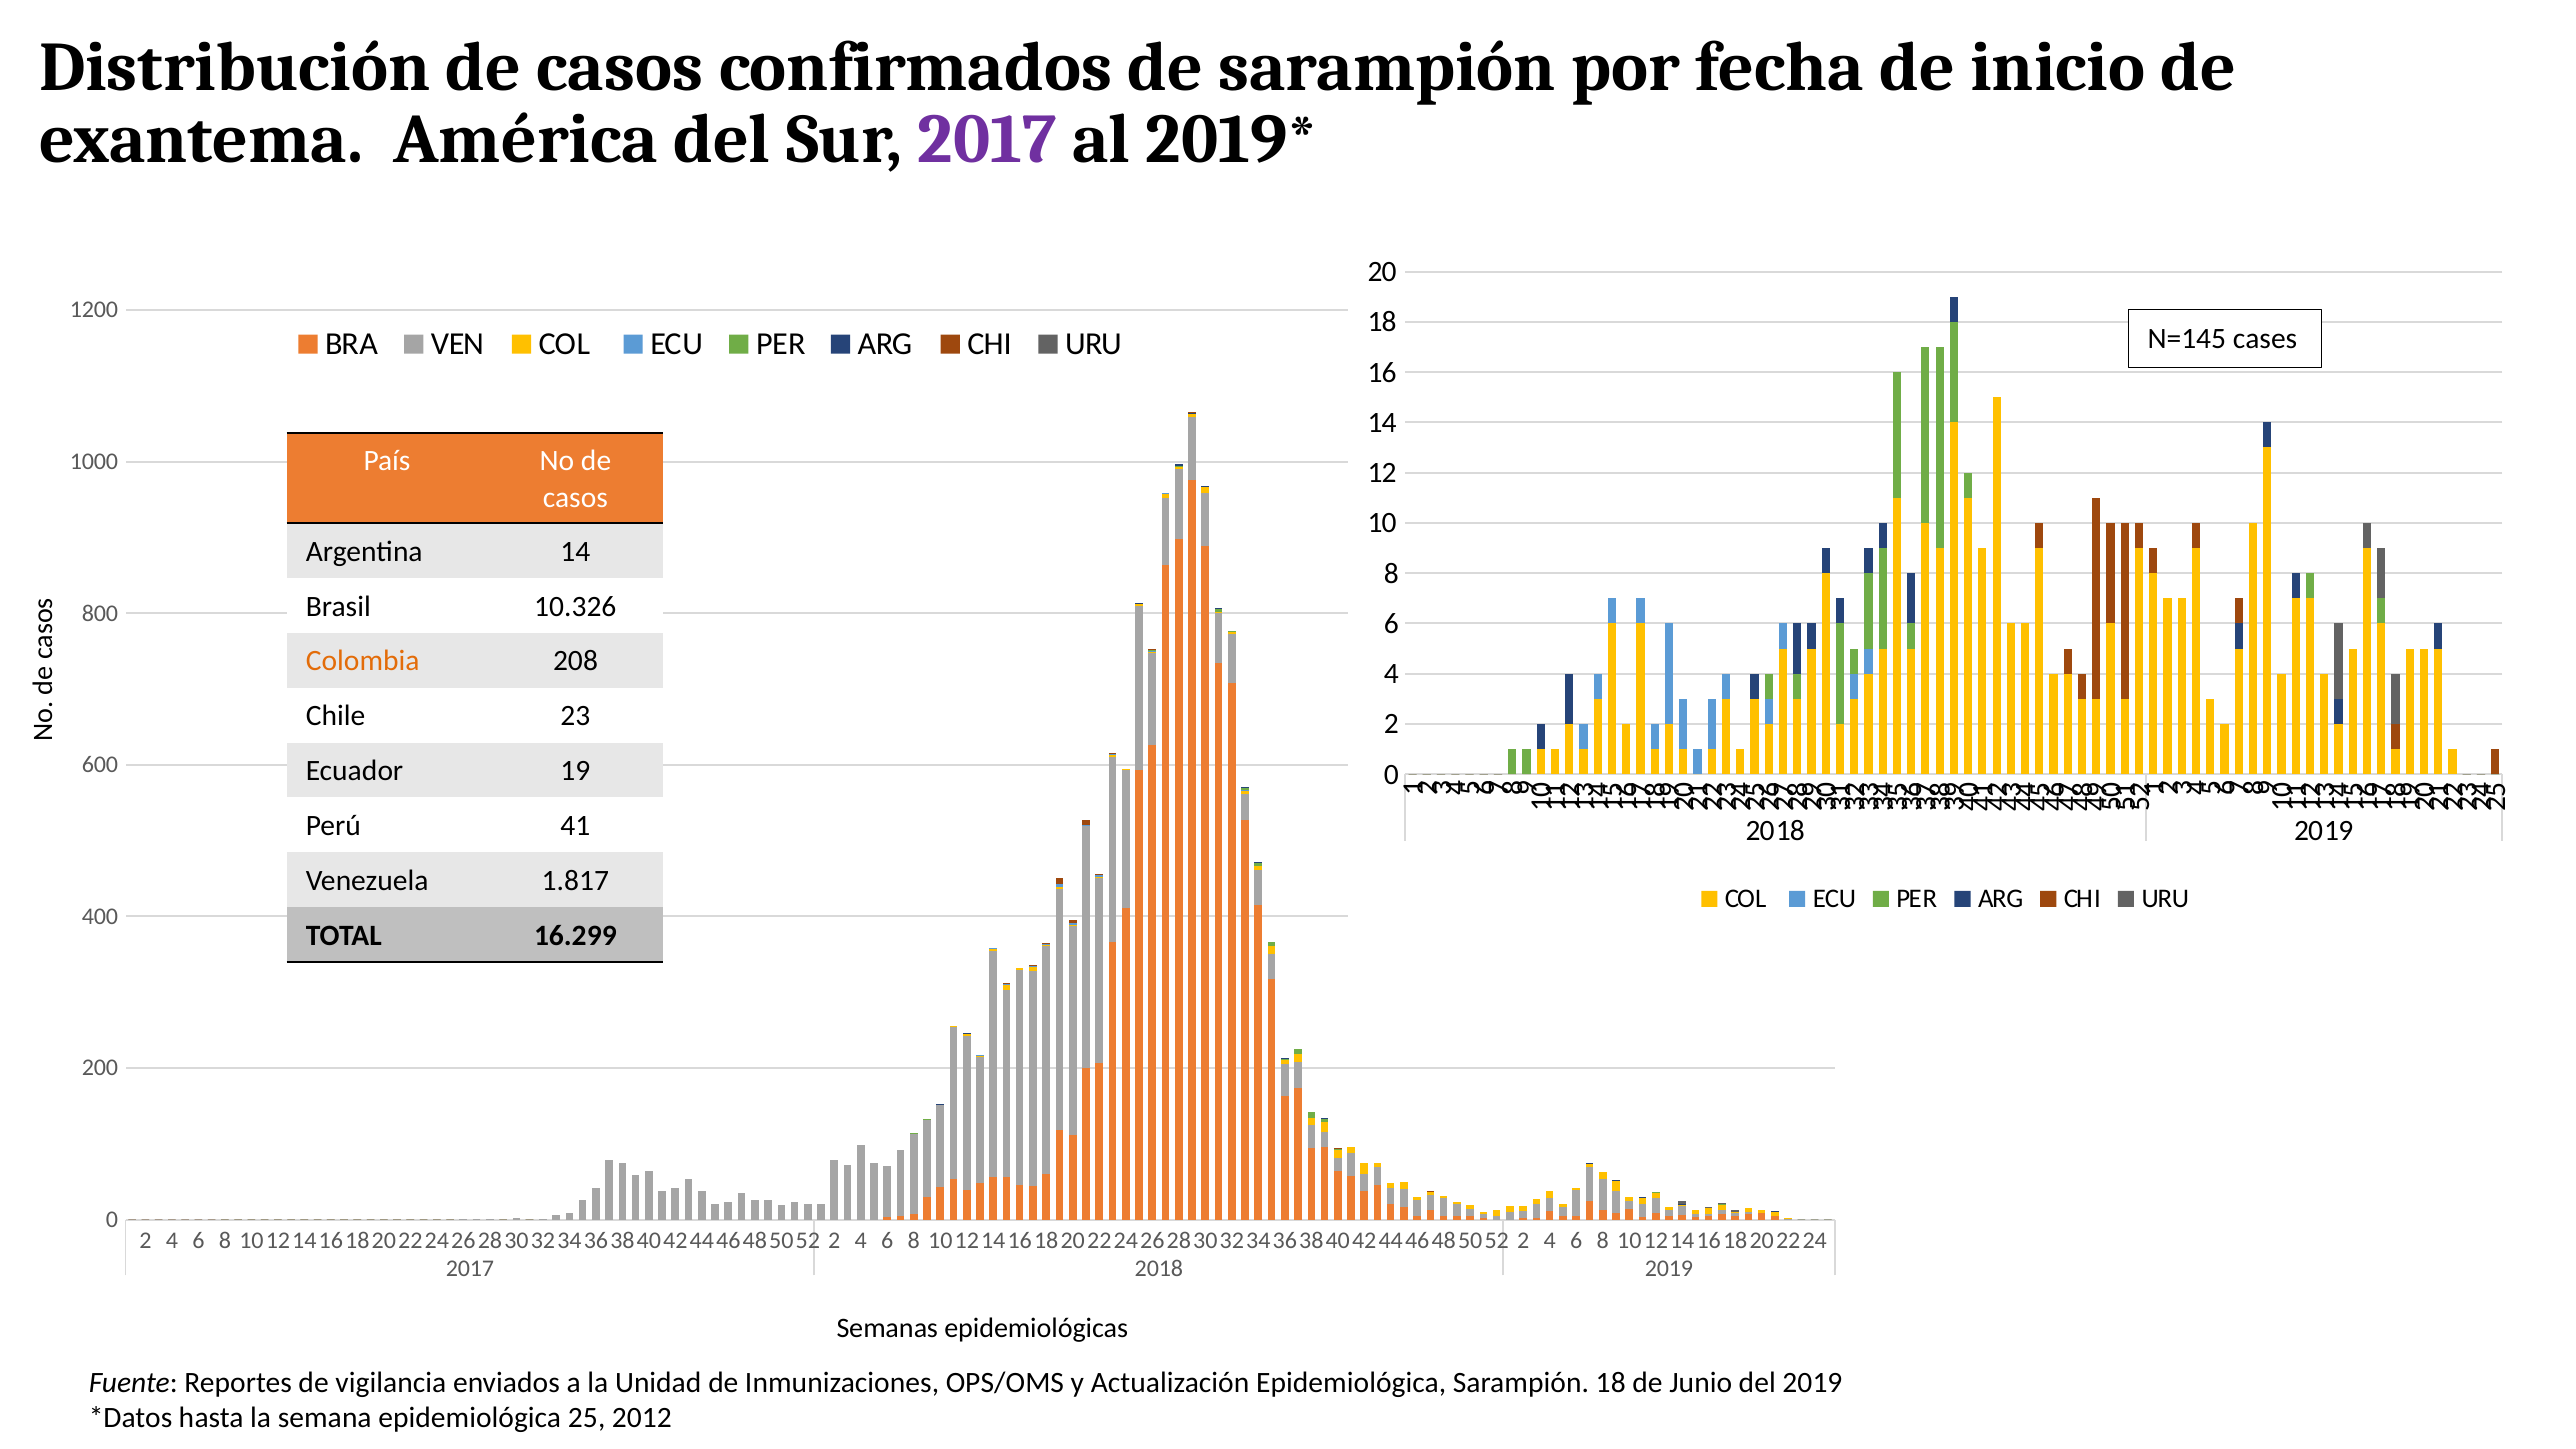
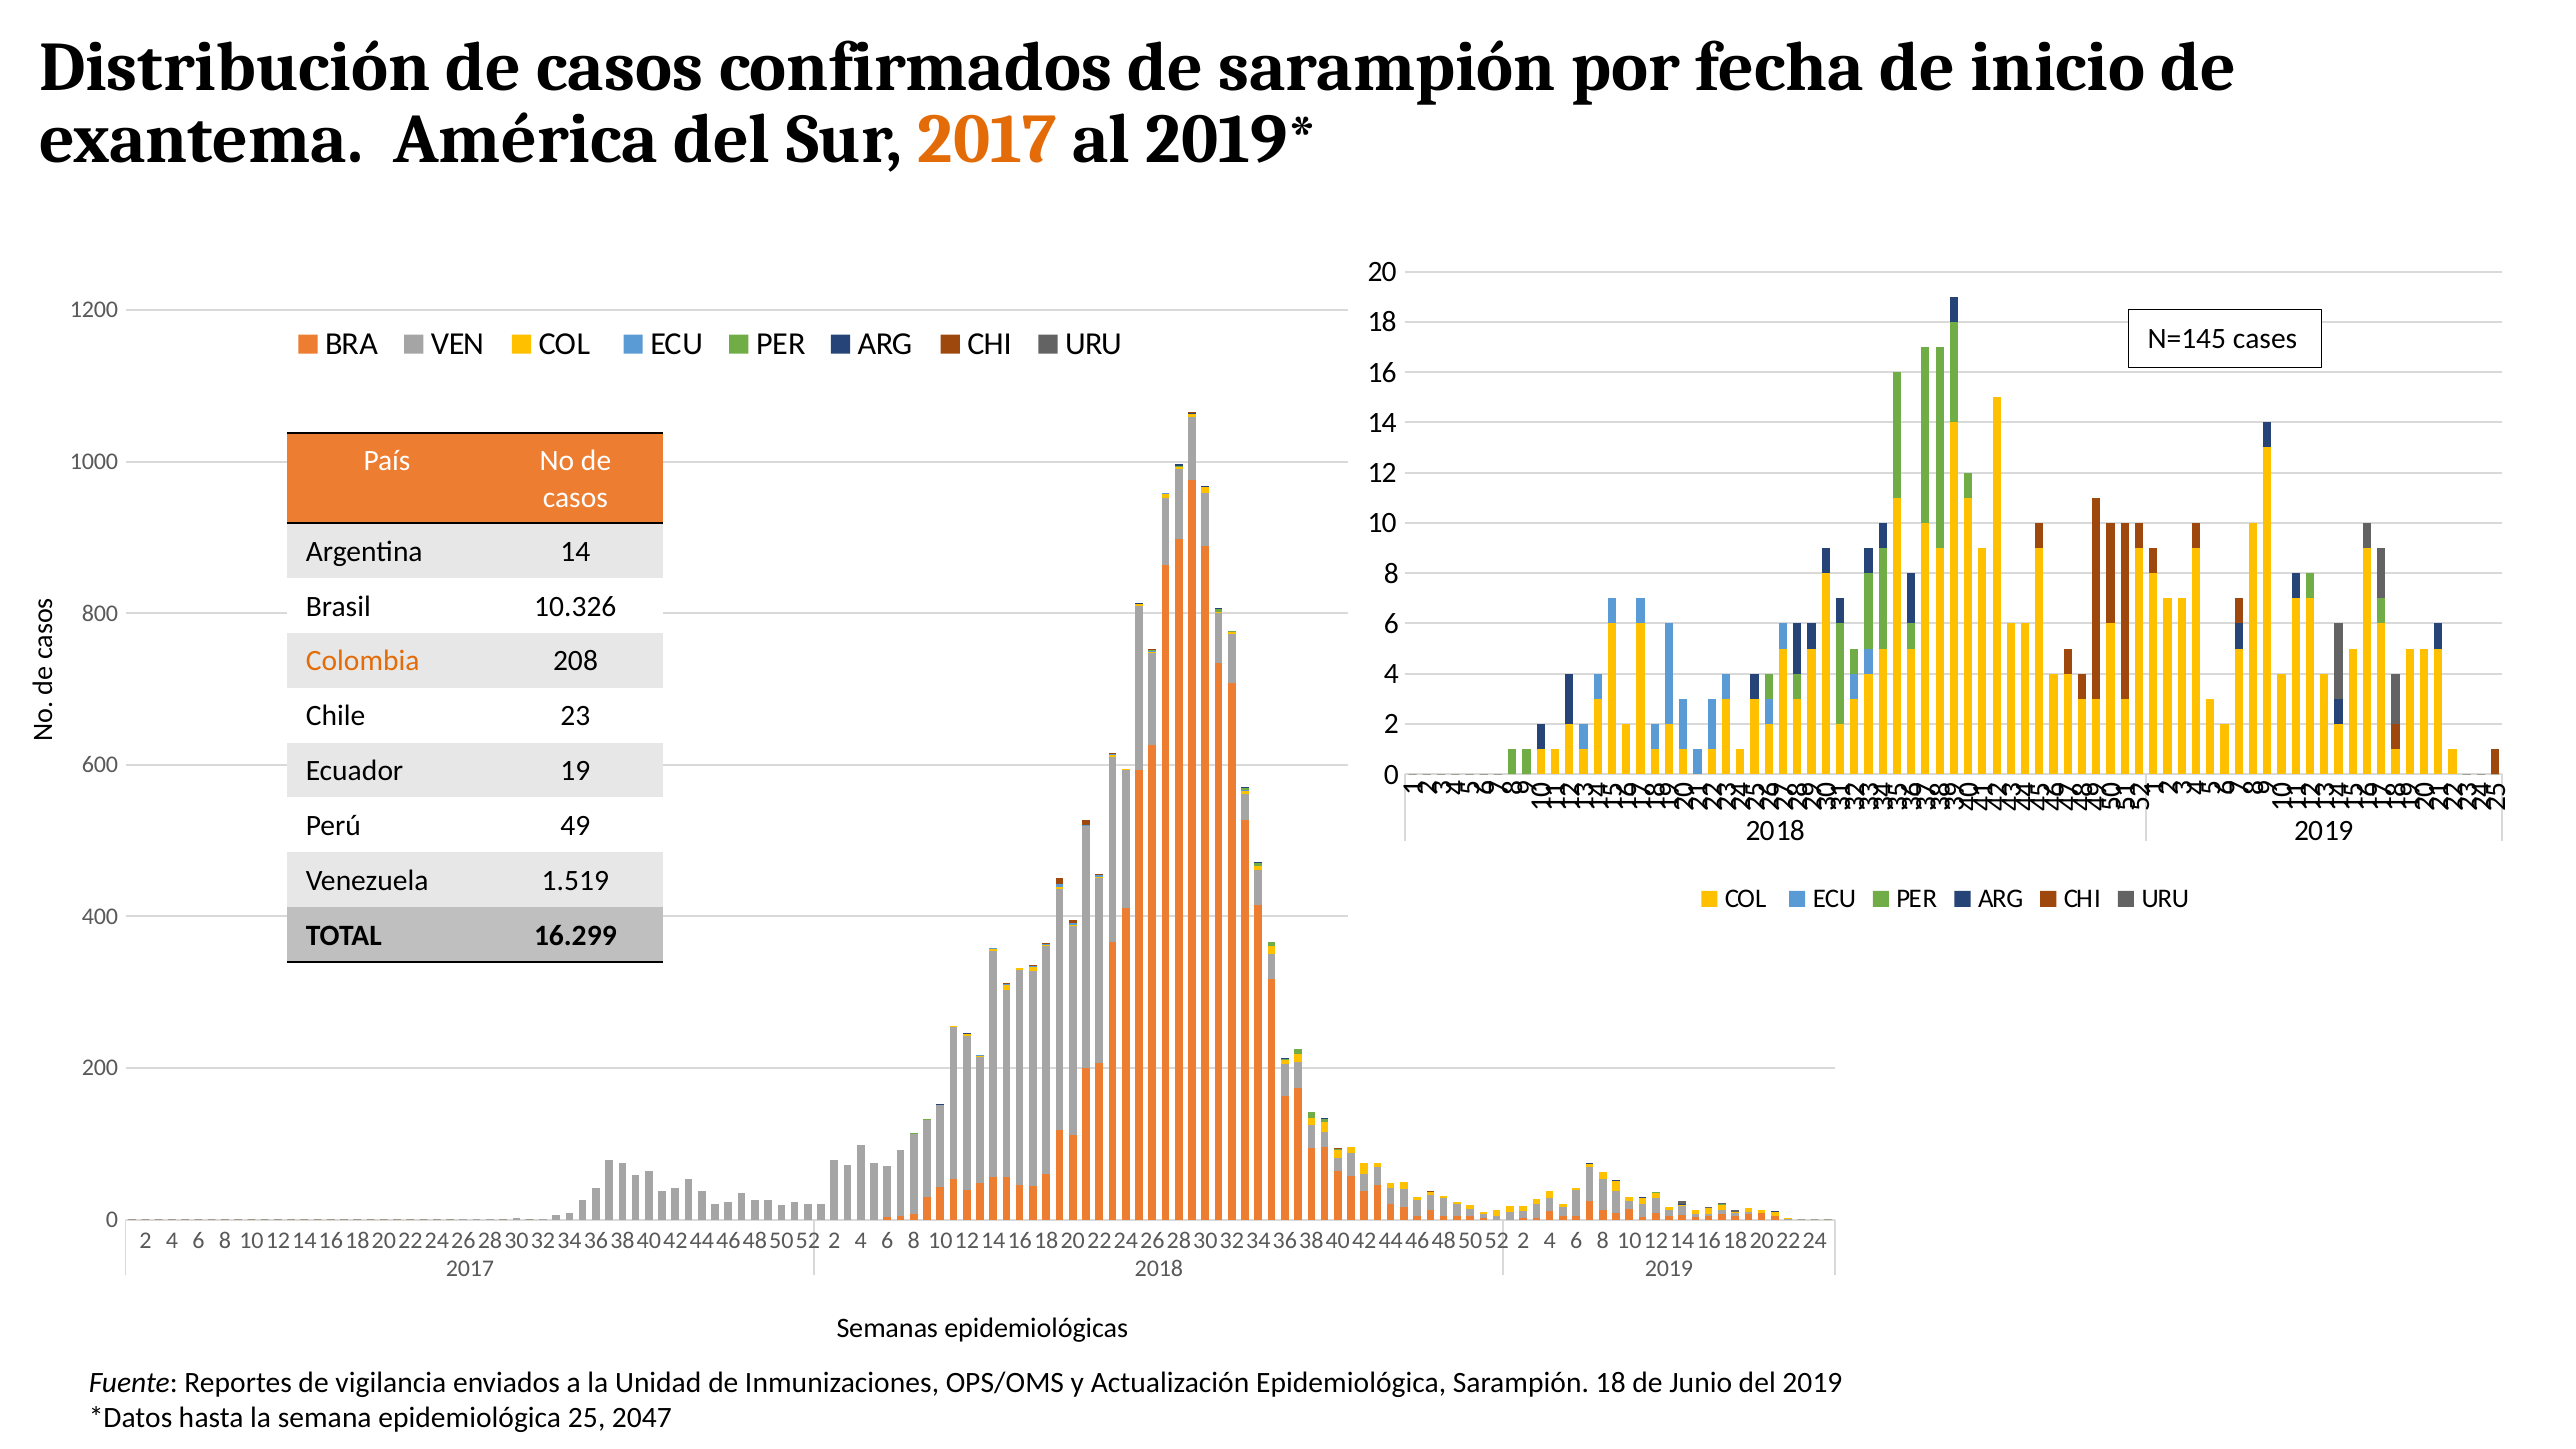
2017 at (987, 140) colour: purple -> orange
41: 41 -> 49
1.817: 1.817 -> 1.519
2012: 2012 -> 2047
